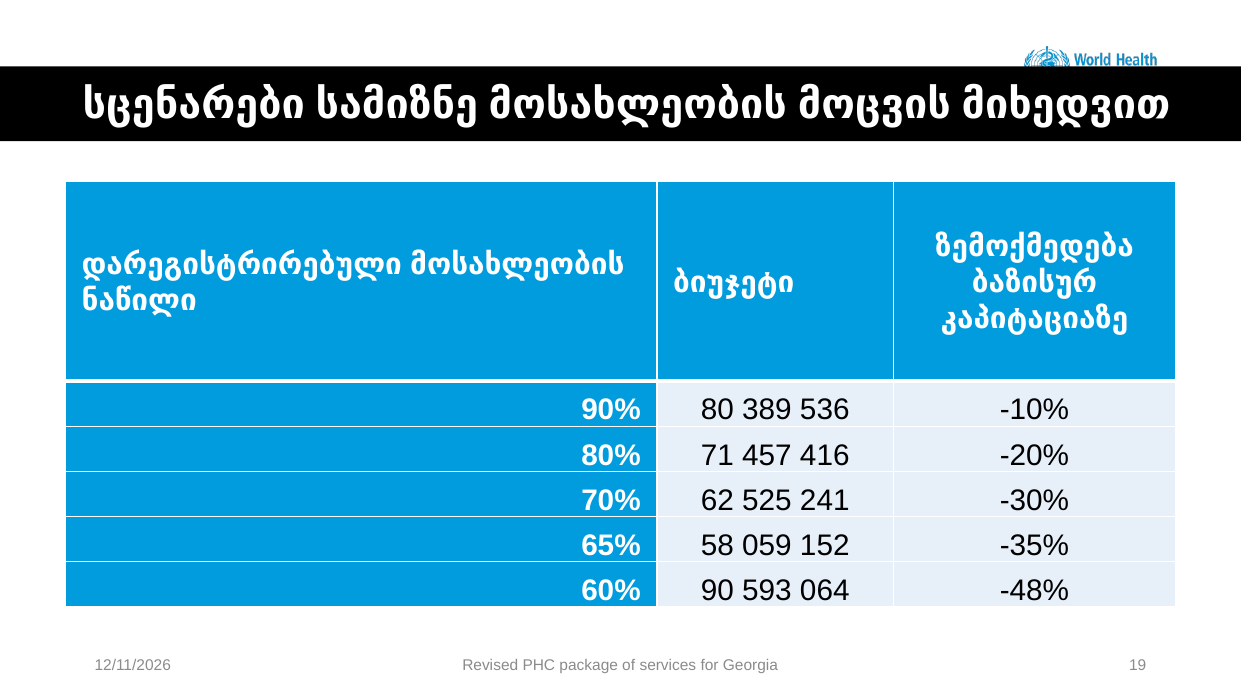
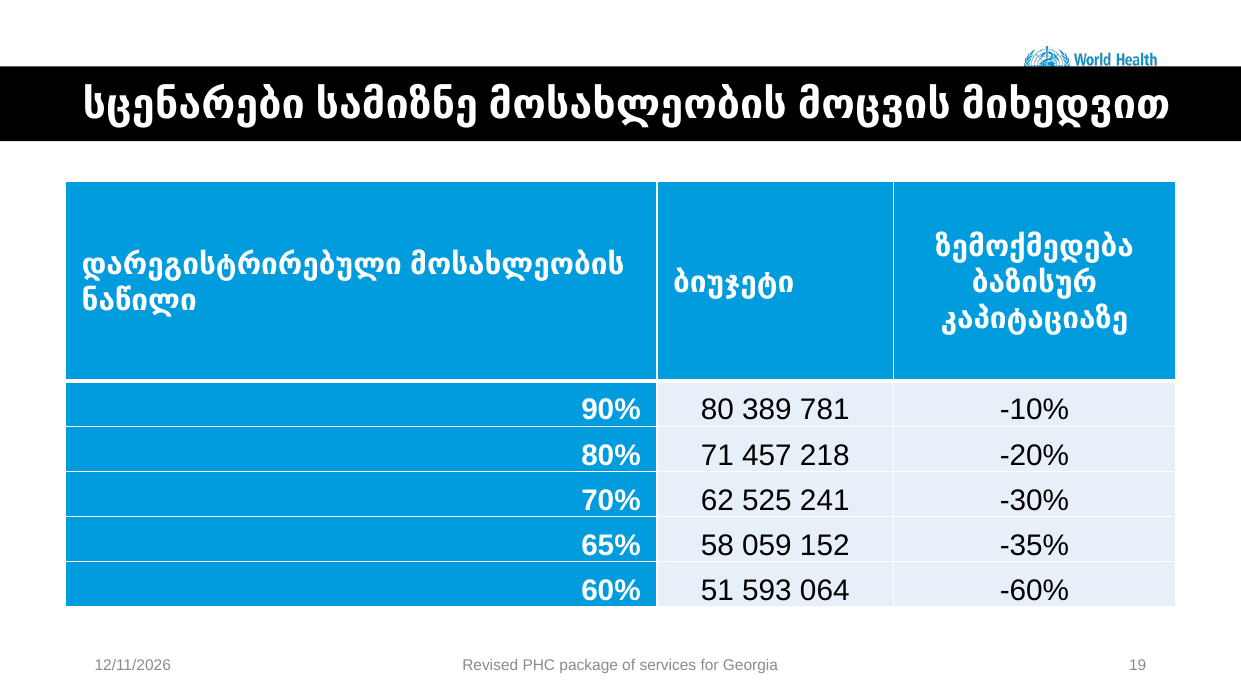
536: 536 -> 781
416: 416 -> 218
90: 90 -> 51
-48%: -48% -> -60%
